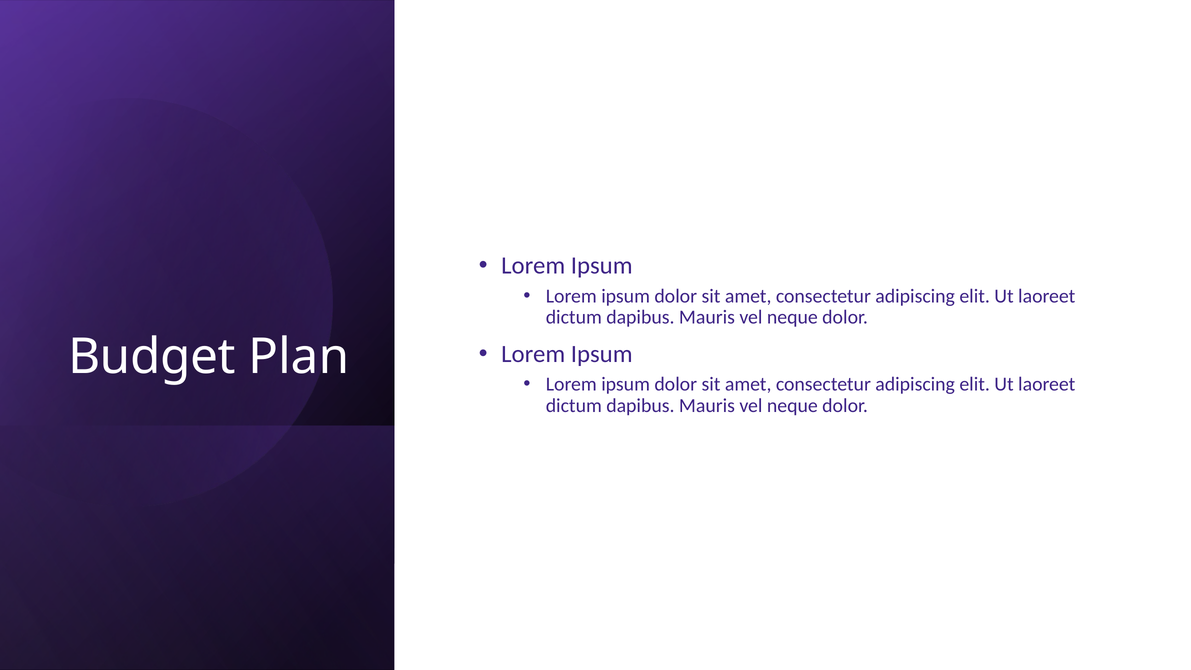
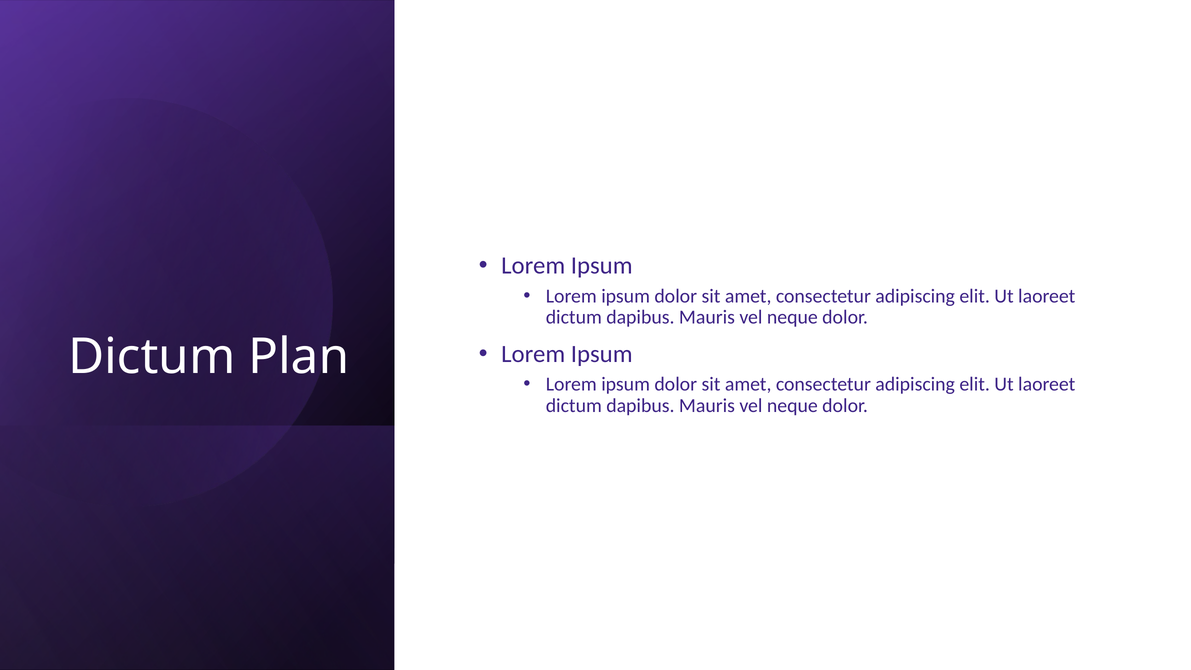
Budget at (152, 357): Budget -> Dictum
